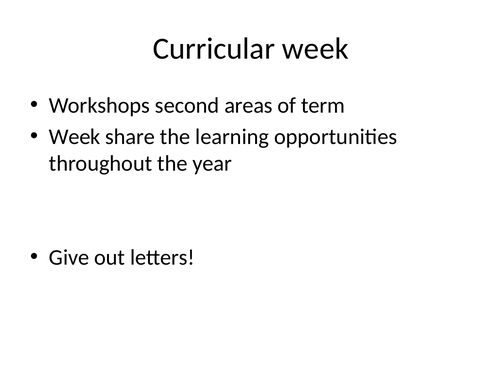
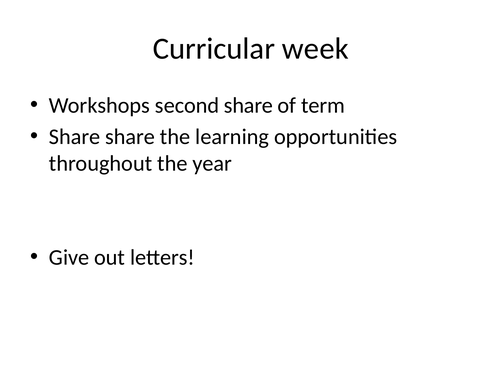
second areas: areas -> share
Week at (75, 137): Week -> Share
